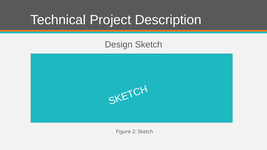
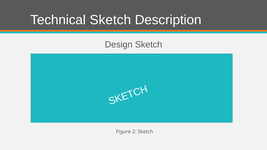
Technical Project: Project -> Sketch
